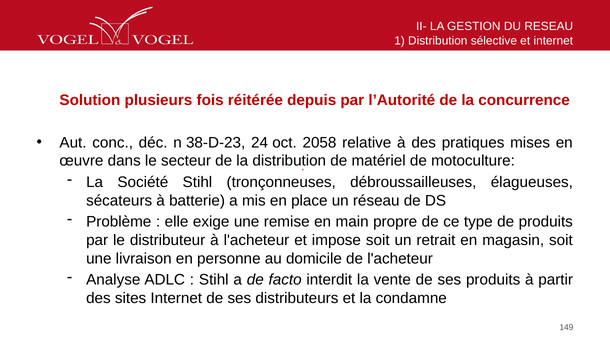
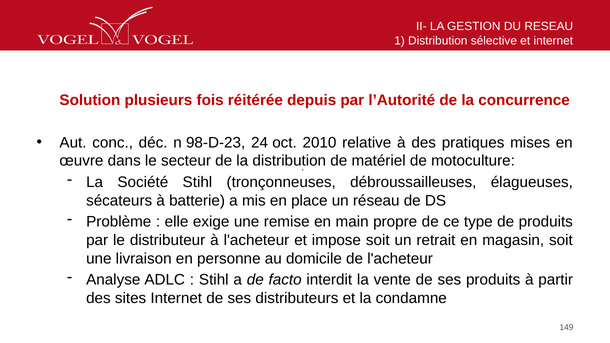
38-D-23: 38-D-23 -> 98-D-23
2058: 2058 -> 2010
